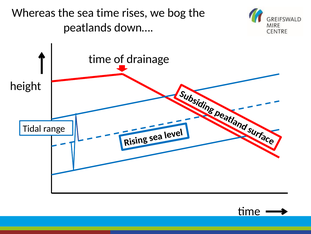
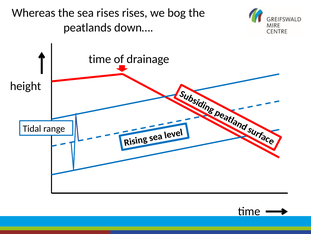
sea time: time -> rises
